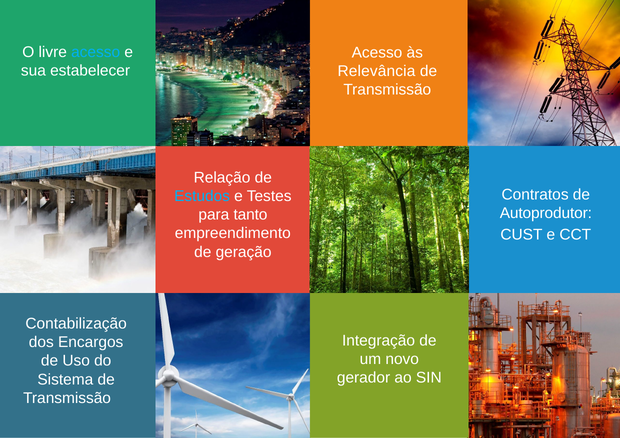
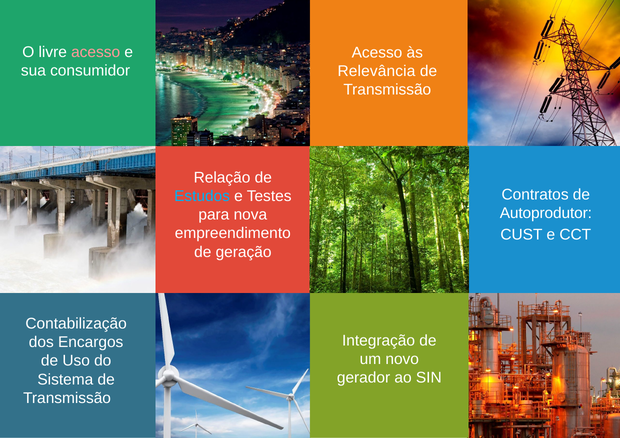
acesso at (96, 52) colour: light blue -> pink
estabelecer: estabelecer -> consumidor
tanto: tanto -> nova
